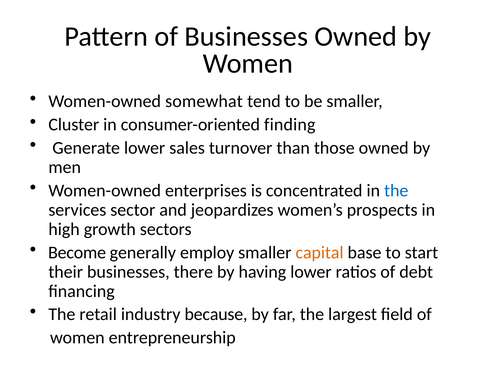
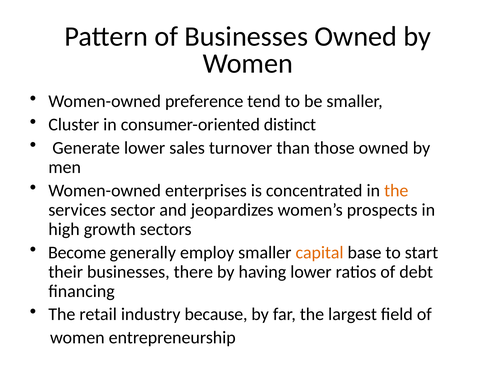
somewhat: somewhat -> preference
finding: finding -> distinct
the at (396, 190) colour: blue -> orange
